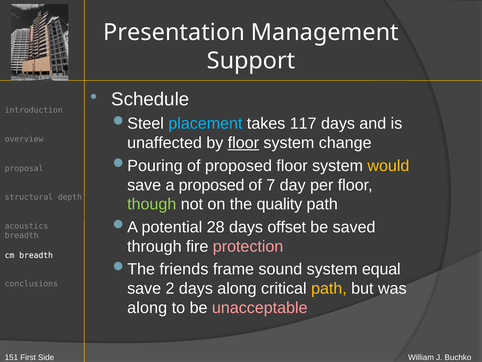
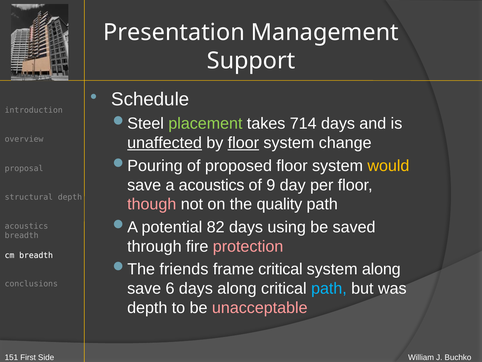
placement colour: light blue -> light green
117: 117 -> 714
unaffected underline: none -> present
a proposed: proposed -> acoustics
7: 7 -> 9
though colour: light green -> pink
28: 28 -> 82
offset: offset -> using
frame sound: sound -> critical
system equal: equal -> along
2: 2 -> 6
path at (329, 288) colour: yellow -> light blue
along at (147, 307): along -> depth
